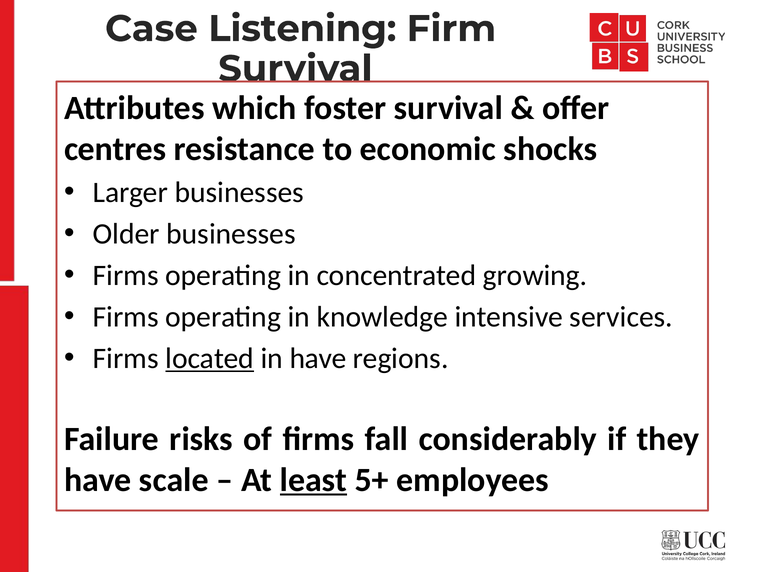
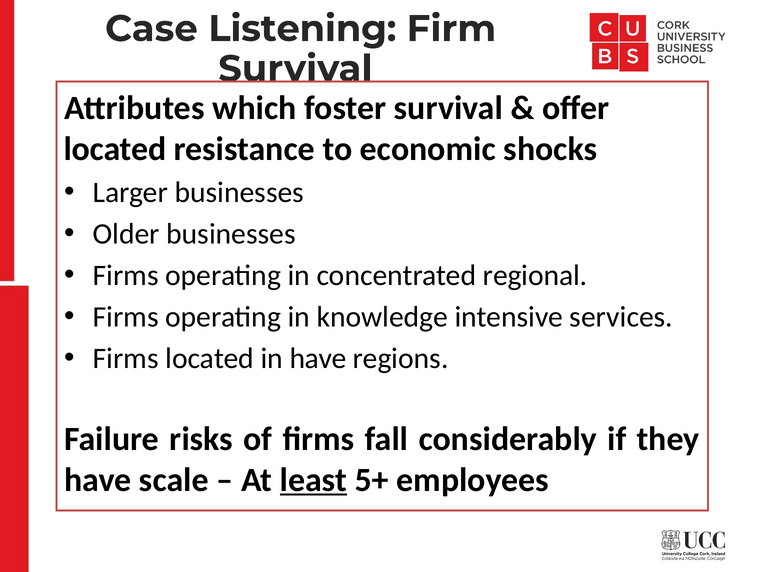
centres at (115, 149): centres -> located
growing: growing -> regional
located at (210, 359) underline: present -> none
